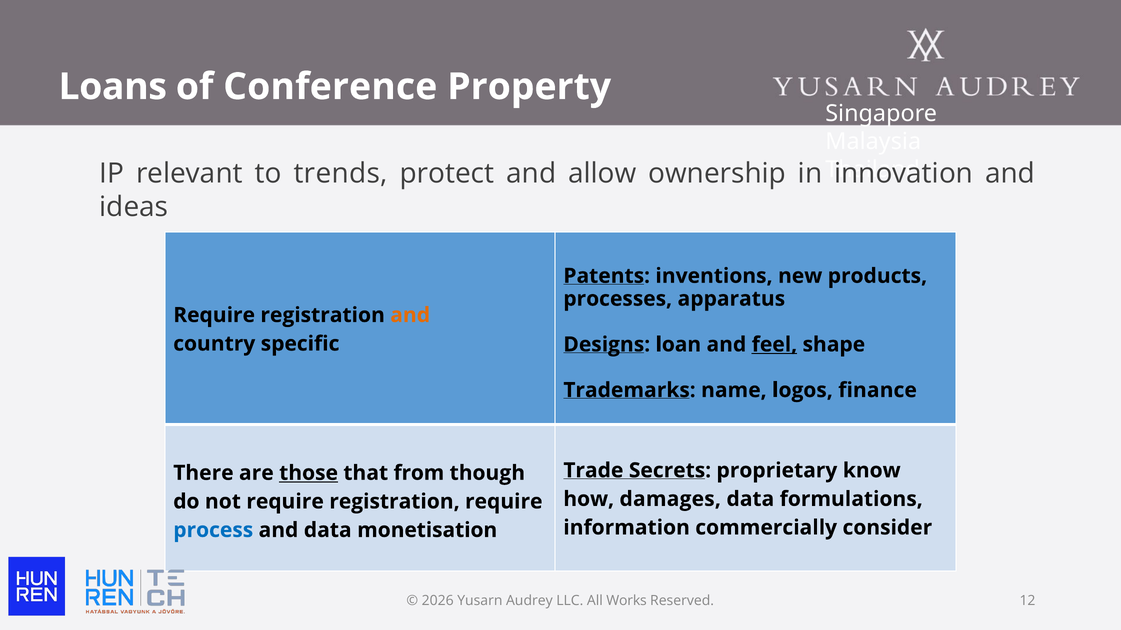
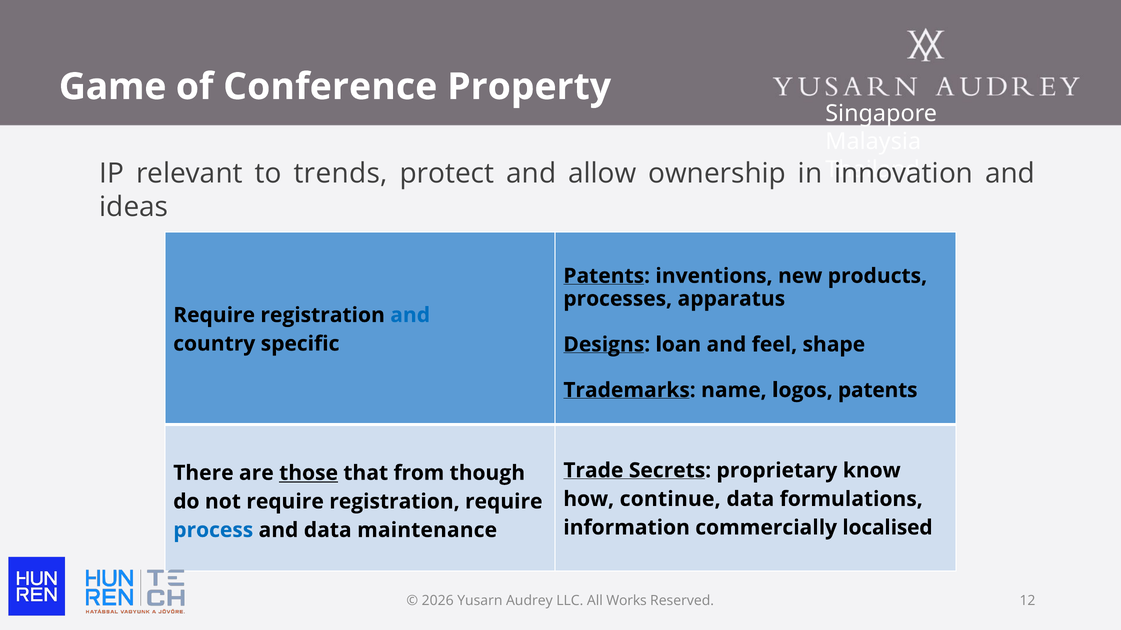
Loans: Loans -> Game
and at (410, 315) colour: orange -> blue
feel underline: present -> none
logos finance: finance -> patents
damages: damages -> continue
consider: consider -> localised
monetisation: monetisation -> maintenance
